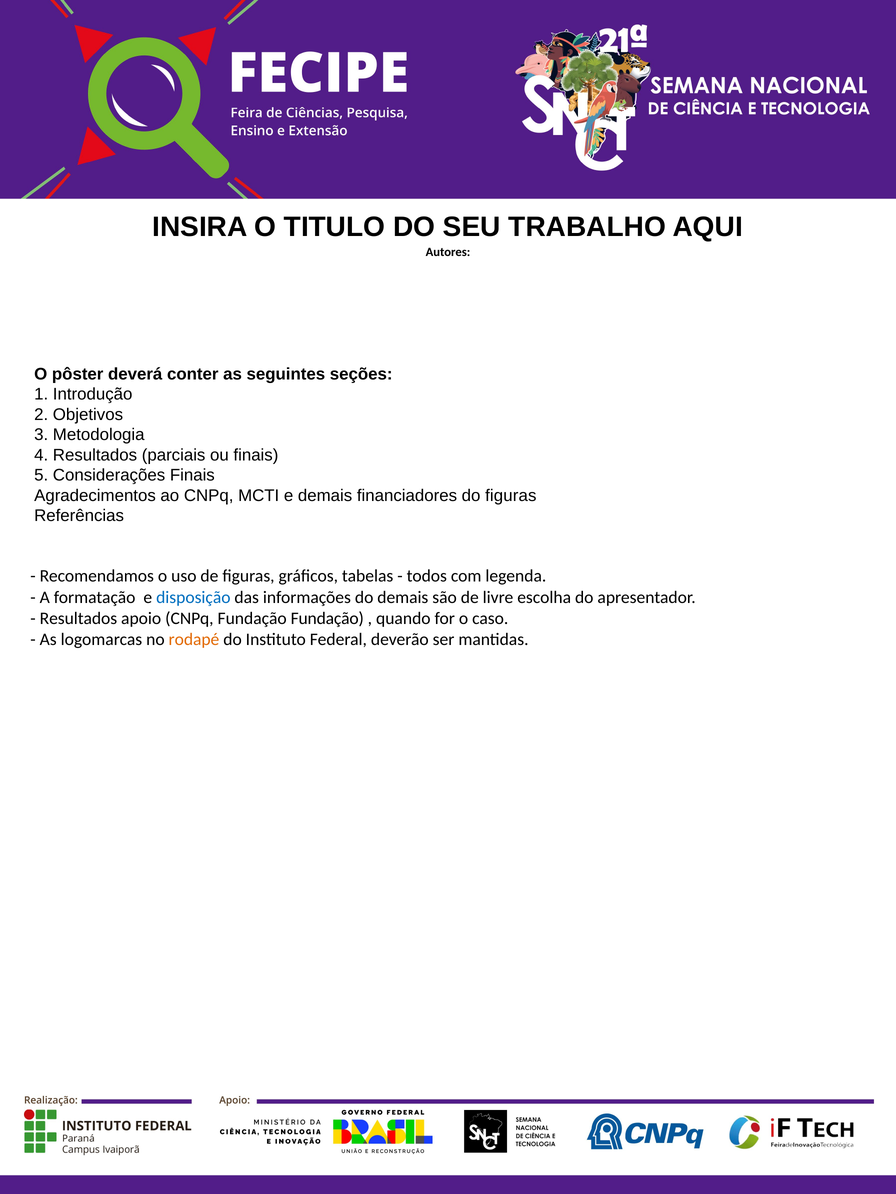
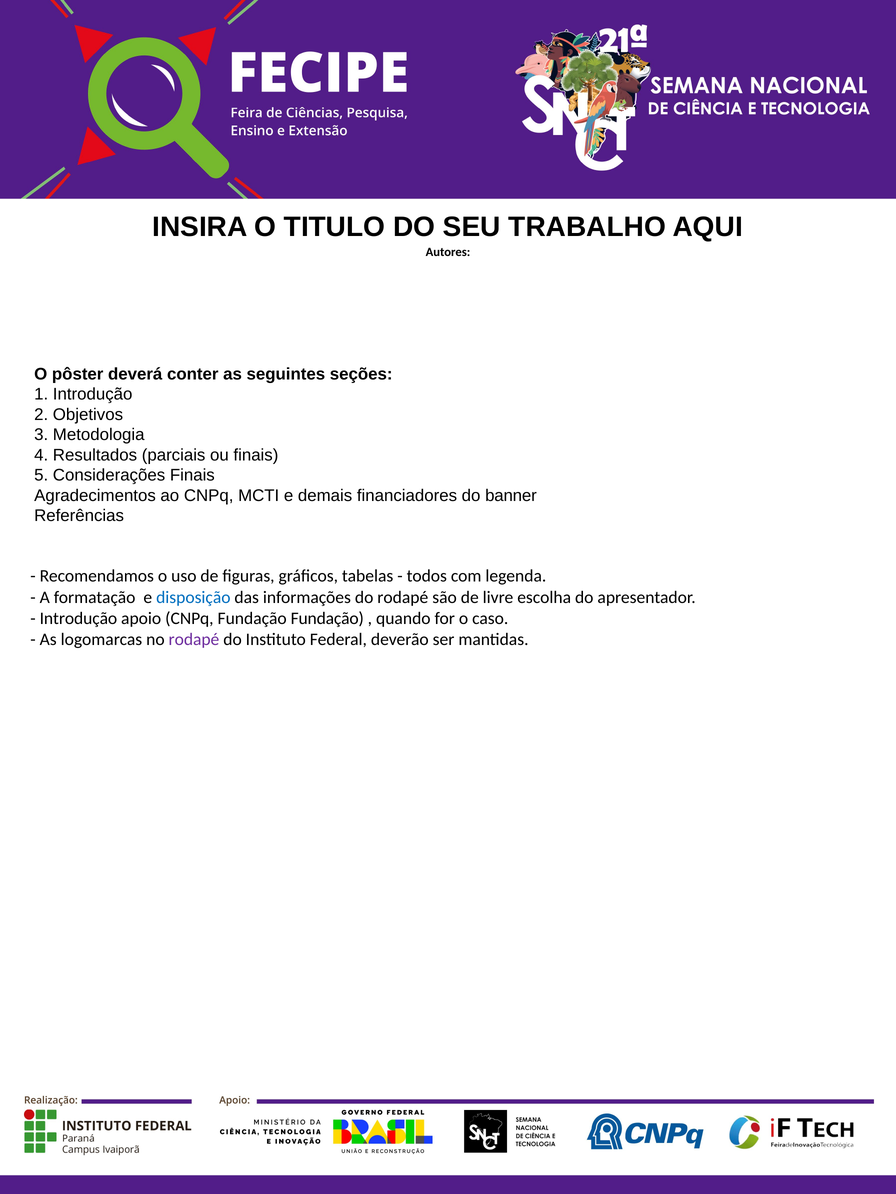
do figuras: figuras -> banner
do demais: demais -> rodapé
Resultados at (78, 619): Resultados -> Introdução
rodapé at (194, 640) colour: orange -> purple
